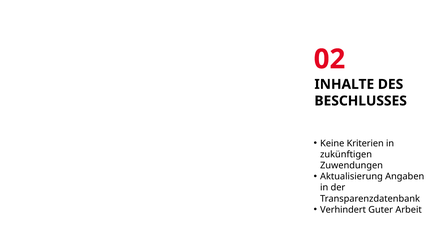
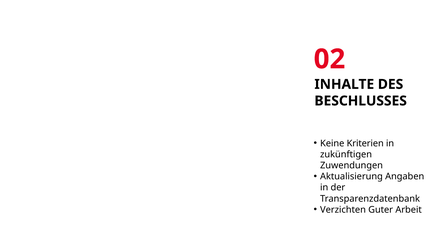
Verhindert: Verhindert -> Verzichten
